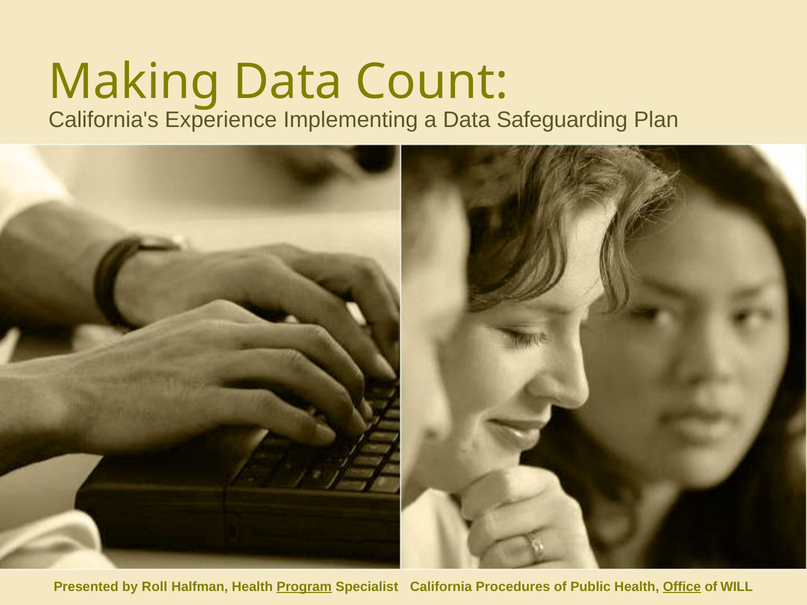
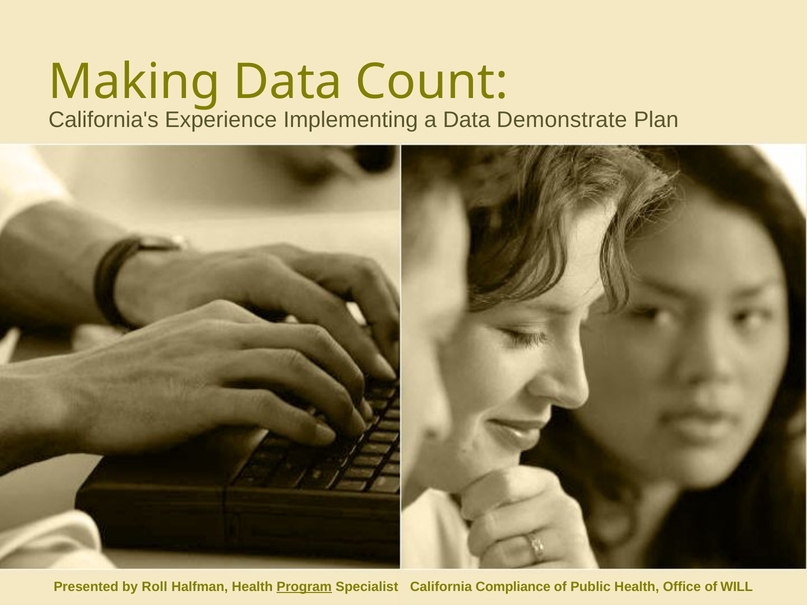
Safeguarding: Safeguarding -> Demonstrate
Procedures: Procedures -> Compliance
Office underline: present -> none
